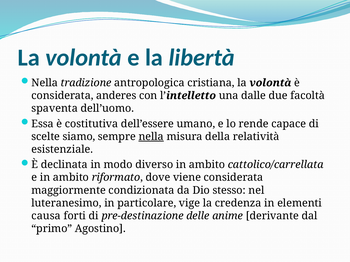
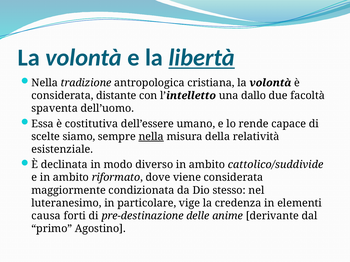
libertà underline: none -> present
anderes: anderes -> distante
dalle: dalle -> dallo
cattolico/carrellata: cattolico/carrellata -> cattolico/suddivide
